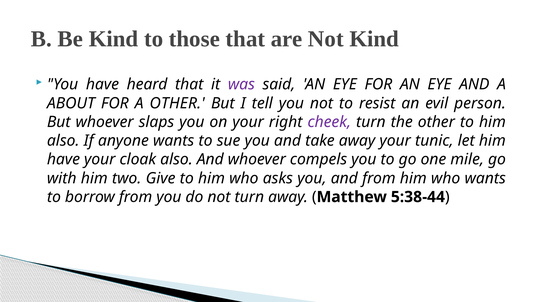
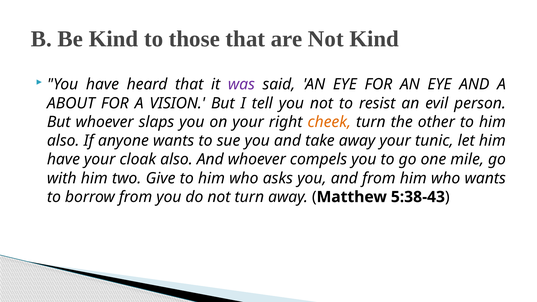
A OTHER: OTHER -> VISION
cheek colour: purple -> orange
5:38-44: 5:38-44 -> 5:38-43
